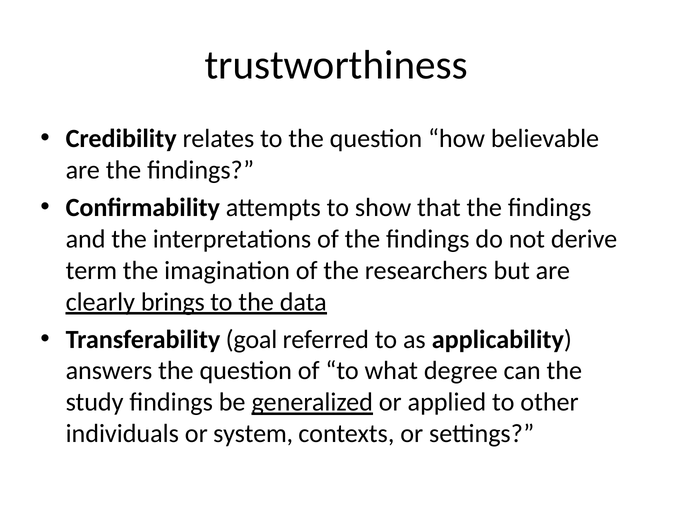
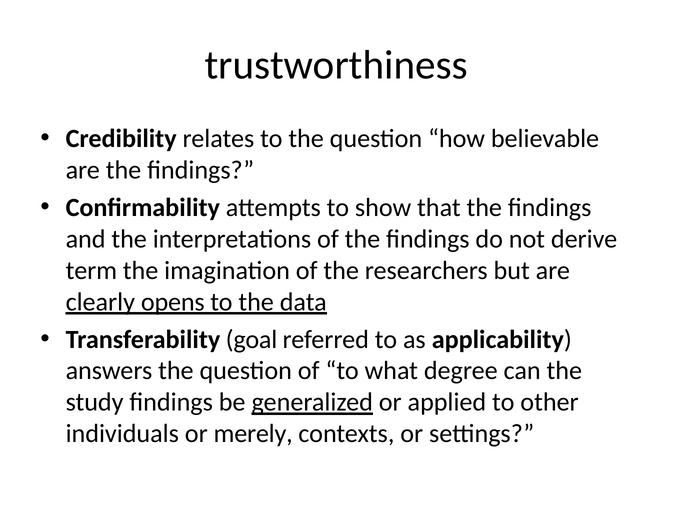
brings: brings -> opens
system: system -> merely
